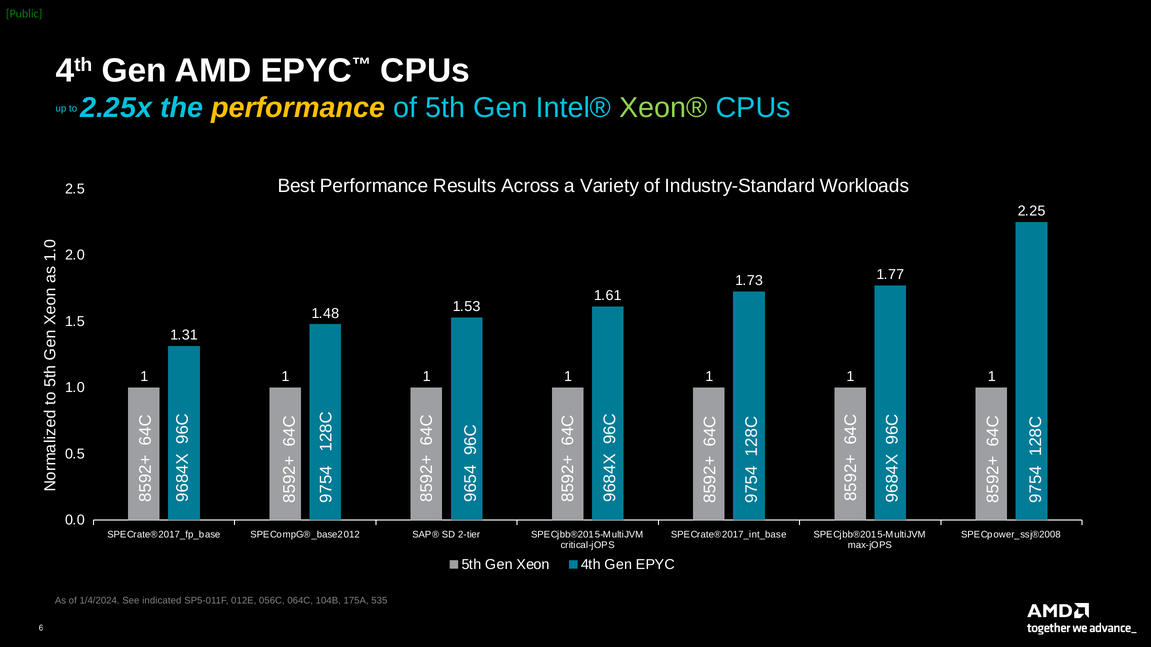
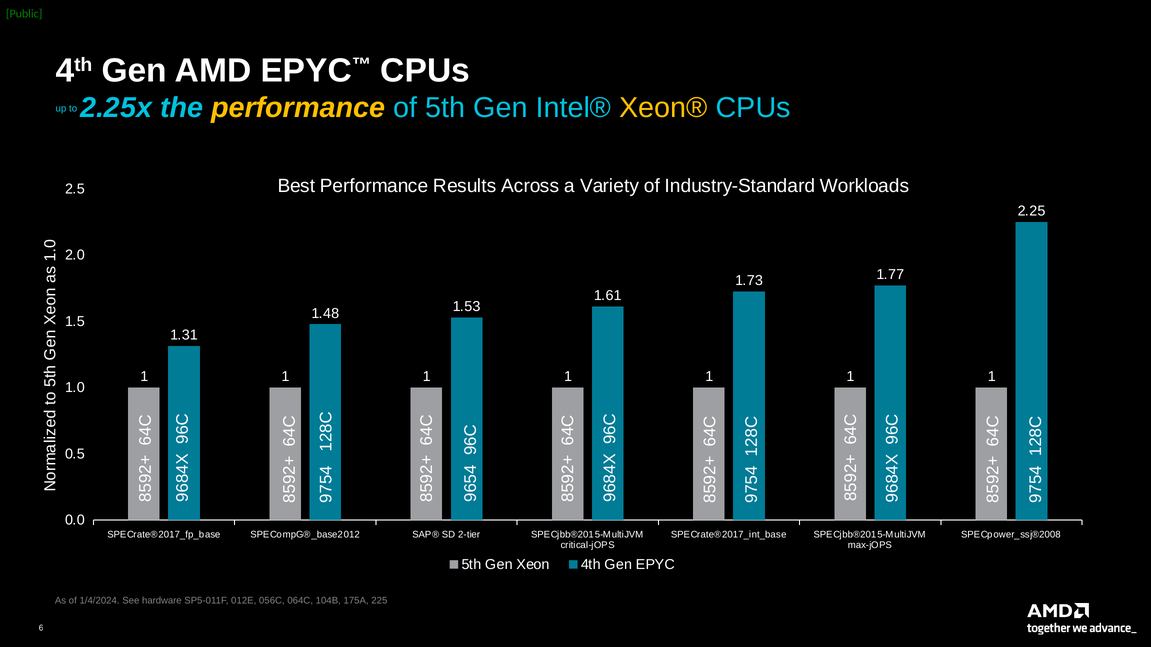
Xeon® colour: light green -> yellow
indicated: indicated -> hardware
535: 535 -> 225
